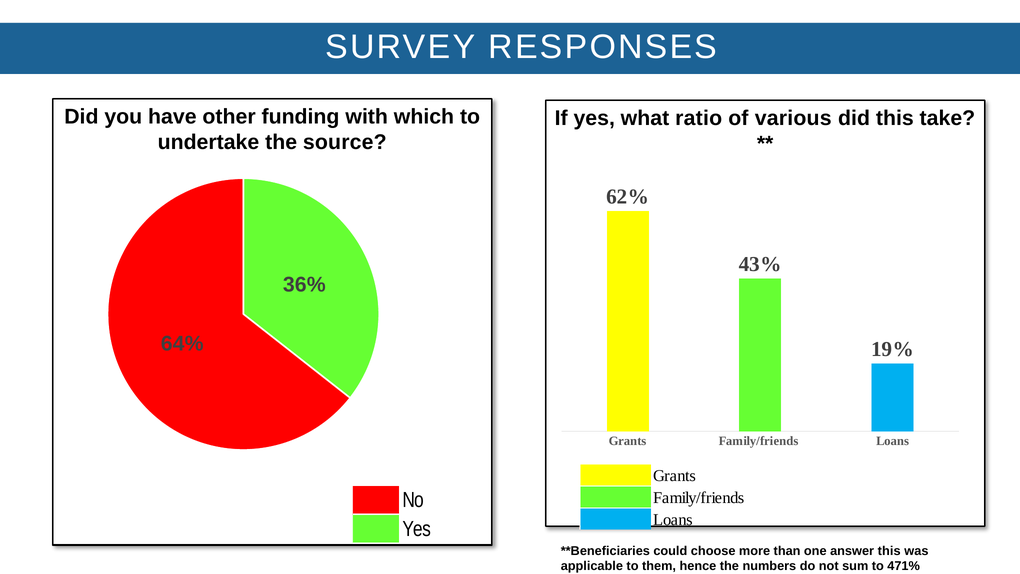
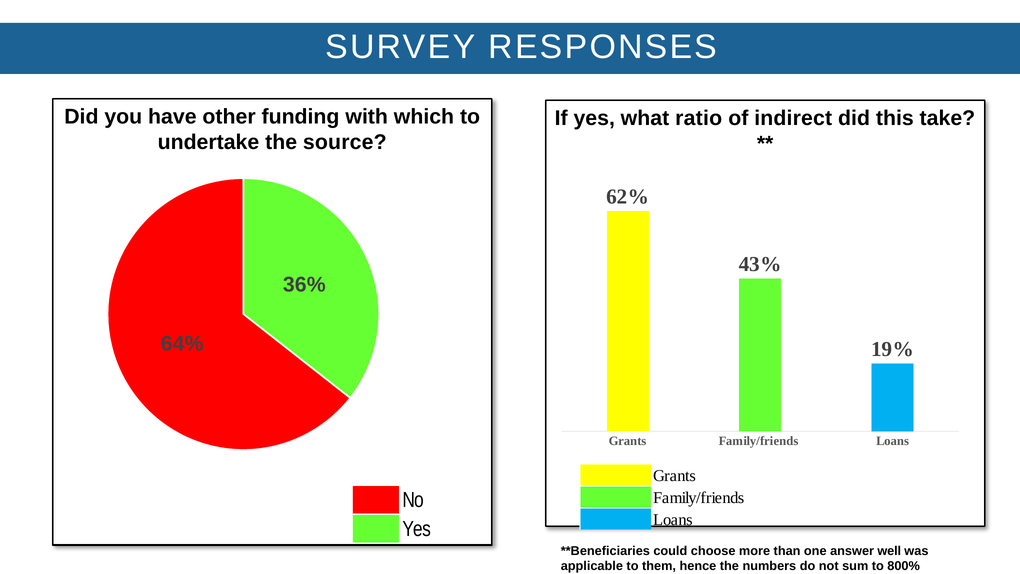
various: various -> indirect
answer this: this -> well
471%: 471% -> 800%
